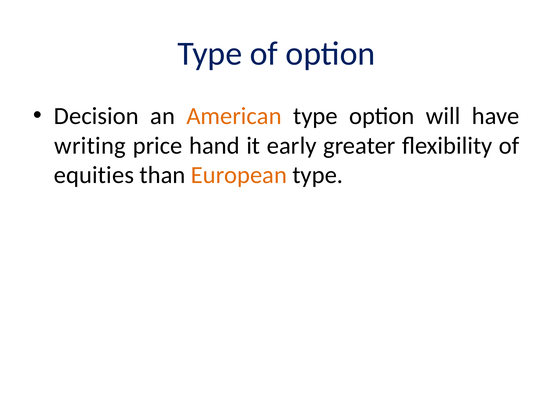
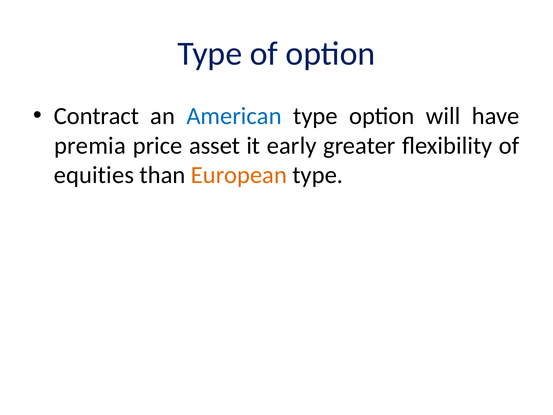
Decision: Decision -> Contract
American colour: orange -> blue
writing: writing -> premia
hand: hand -> asset
